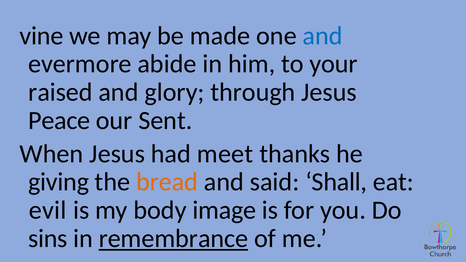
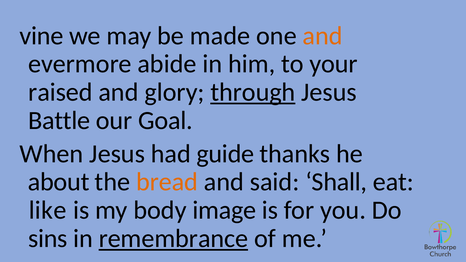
and at (323, 36) colour: blue -> orange
through underline: none -> present
Peace: Peace -> Battle
Sent: Sent -> Goal
meet: meet -> guide
giving: giving -> about
evil: evil -> like
